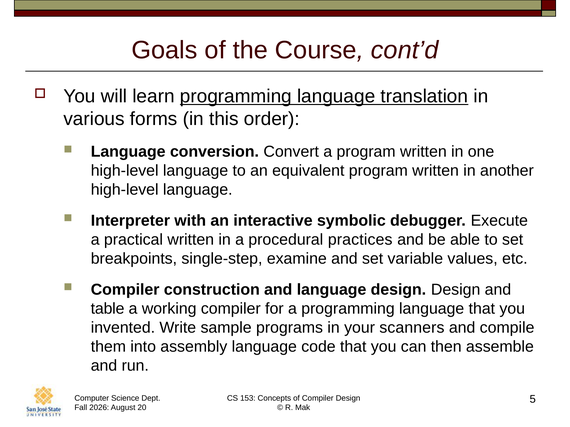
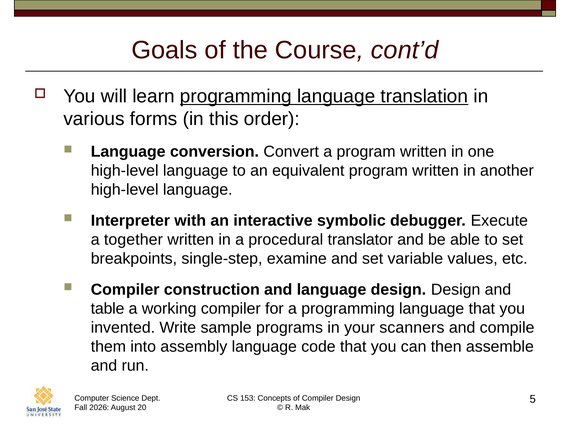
practical: practical -> together
practices: practices -> translator
